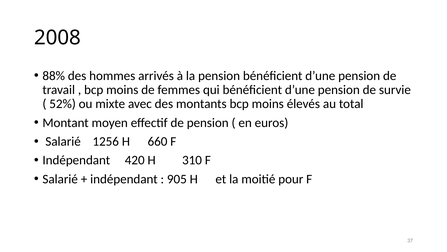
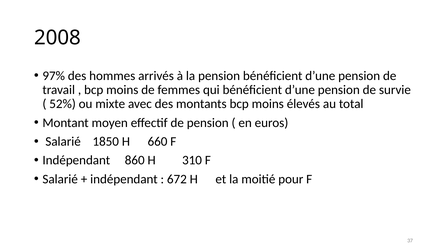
88%: 88% -> 97%
1256: 1256 -> 1850
420: 420 -> 860
905: 905 -> 672
